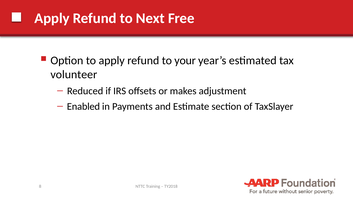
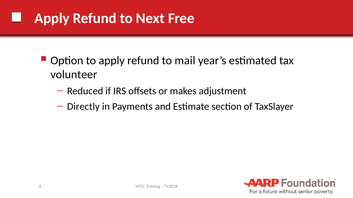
your: your -> mail
Enabled: Enabled -> Directly
